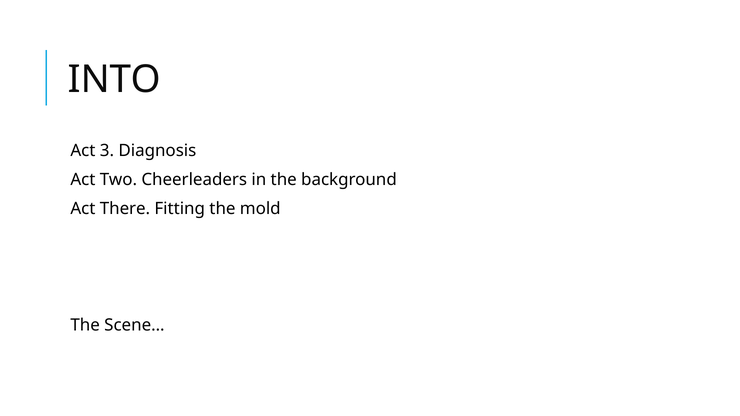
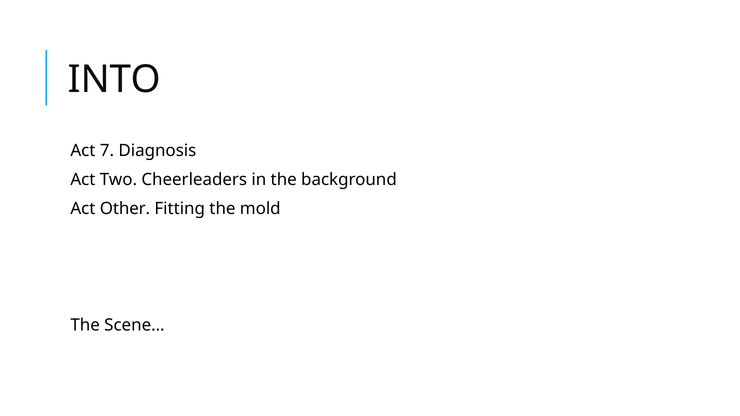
3: 3 -> 7
There: There -> Other
